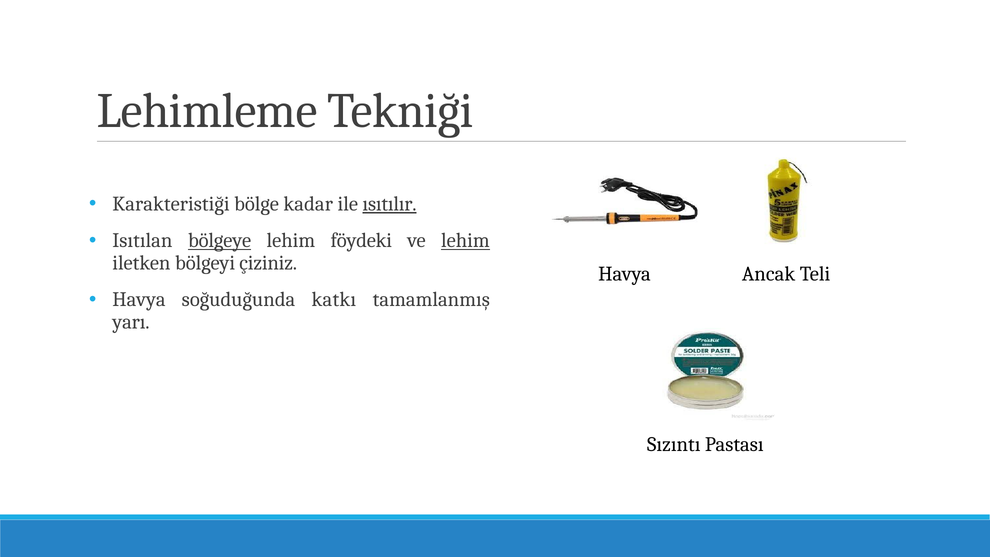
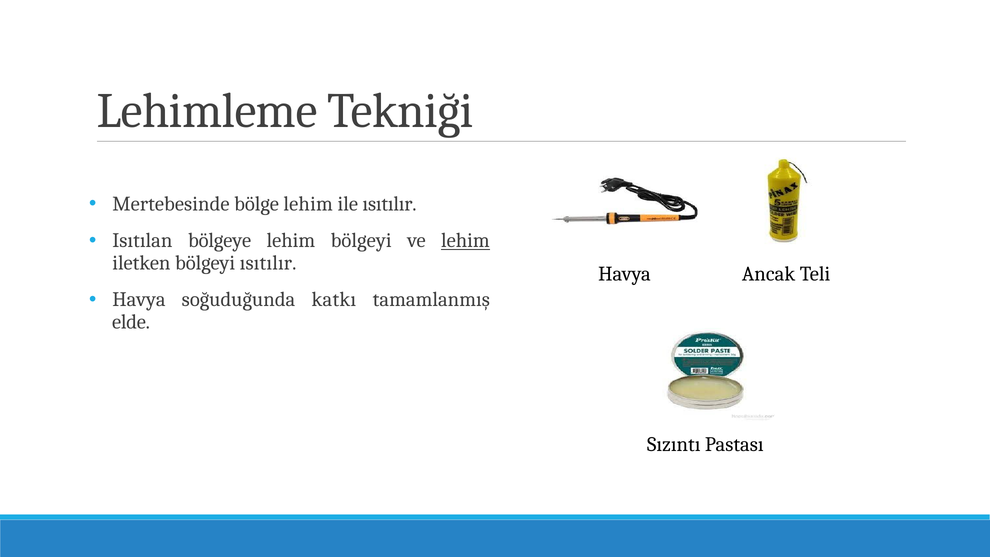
Karakteristiği: Karakteristiği -> Mertebesinde
bölge kadar: kadar -> lehim
ısıtılır at (390, 204) underline: present -> none
bölgeye underline: present -> none
lehim föydeki: föydeki -> bölgeyi
bölgeyi çiziniz: çiziniz -> ısıtılır
yarı: yarı -> elde
